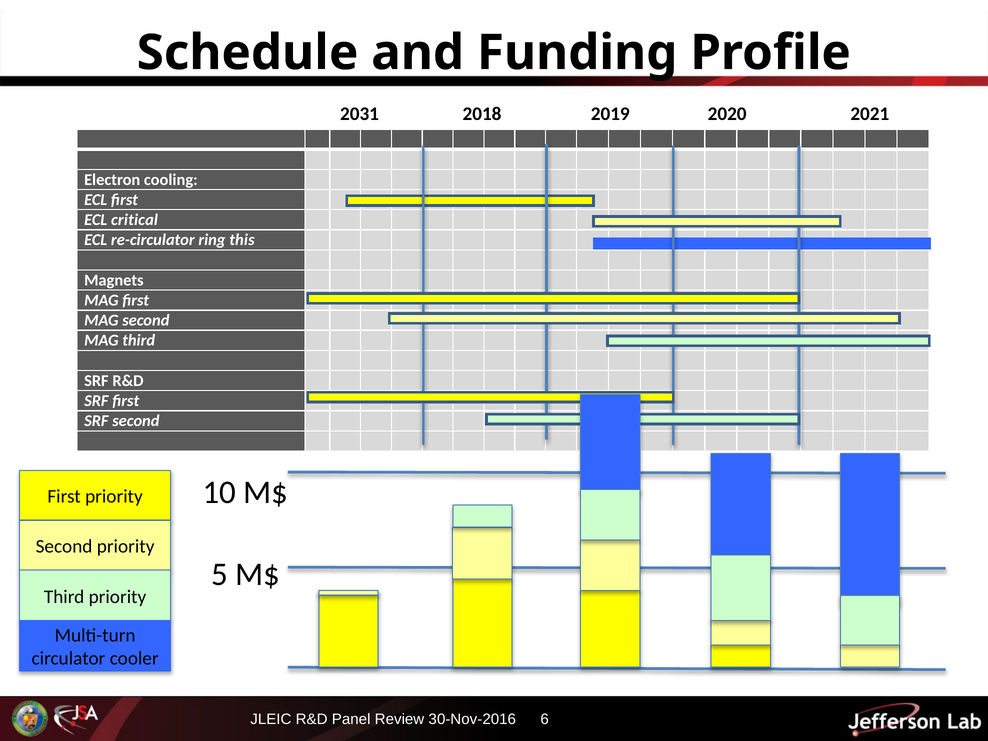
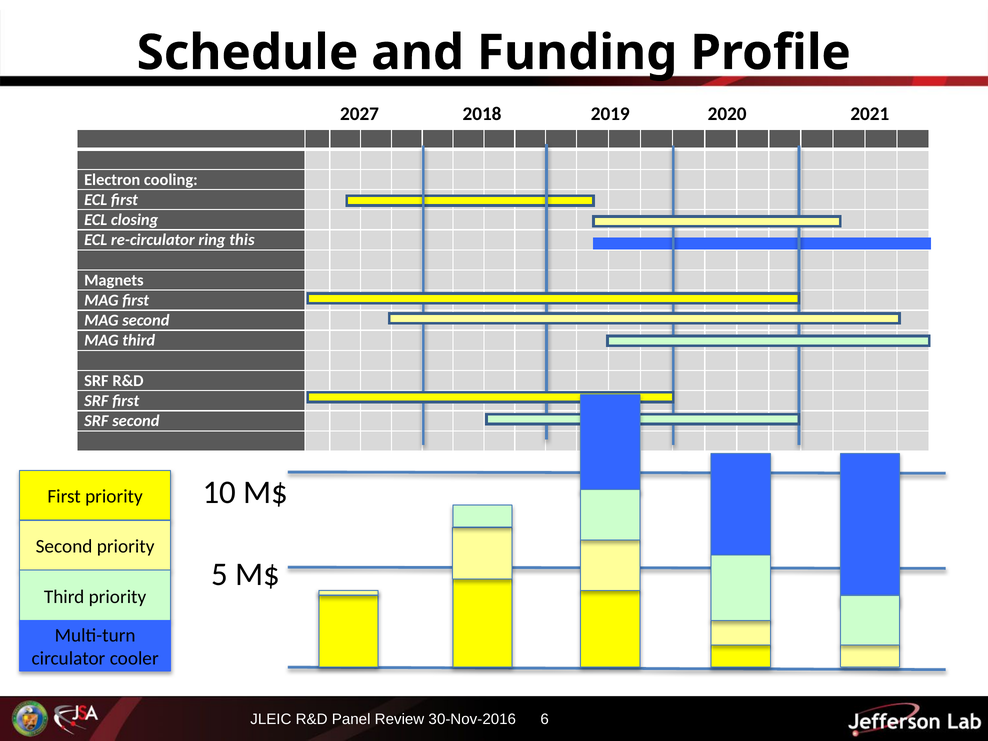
2031: 2031 -> 2027
critical: critical -> closing
